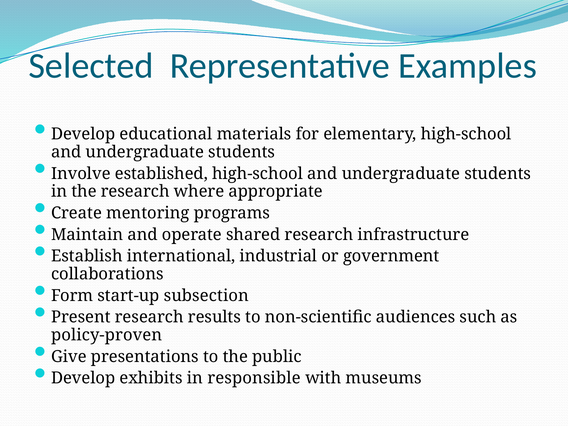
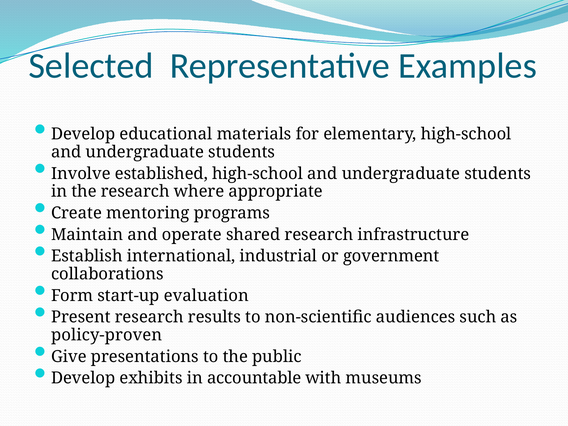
subsection: subsection -> evaluation
responsible: responsible -> accountable
